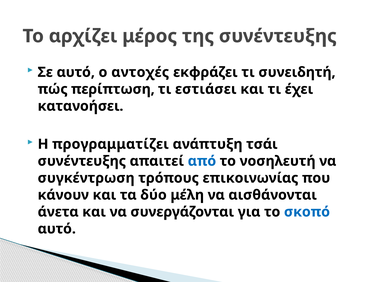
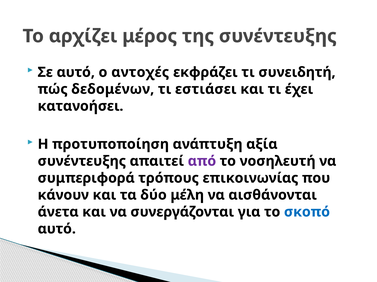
περίπτωση: περίπτωση -> δεδομένων
προγραμματίζει: προγραμματίζει -> προτυποποίηση
τσάι: τσάι -> αξία
από colour: blue -> purple
συγκέντρωση: συγκέντρωση -> συμπεριφορά
